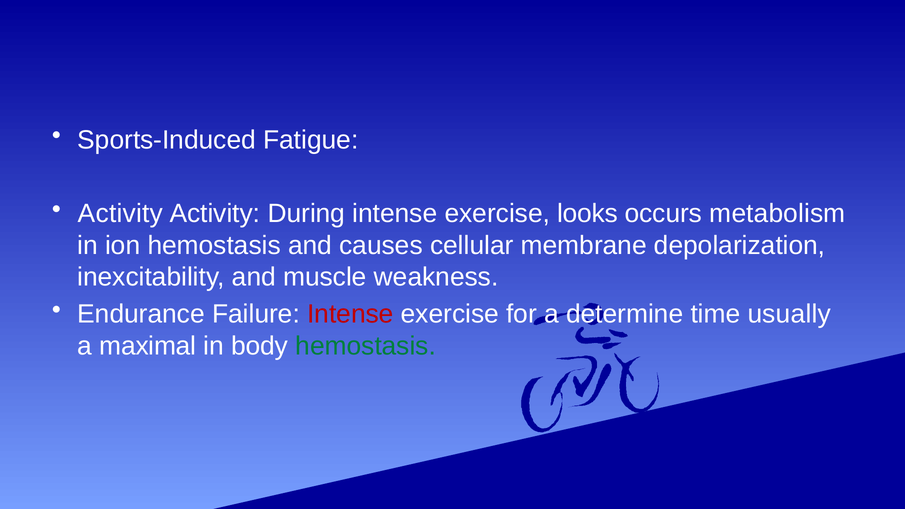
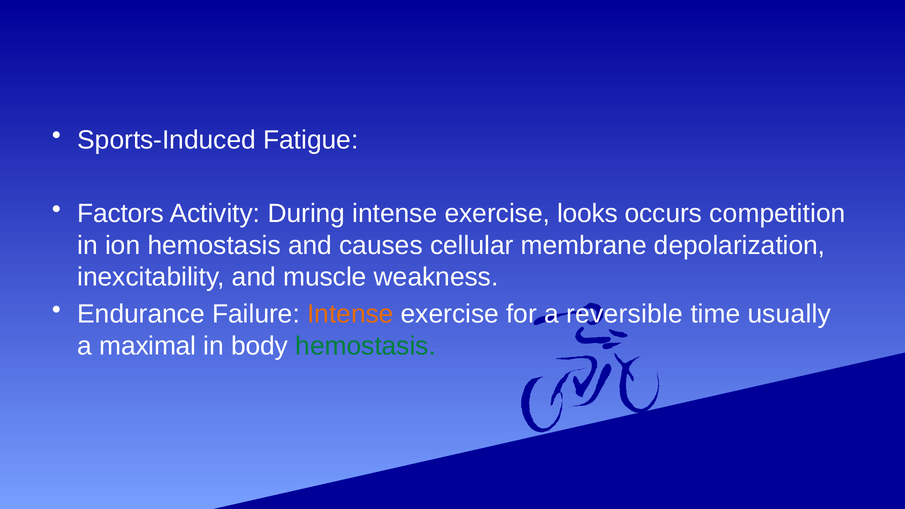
Activity at (120, 214): Activity -> Factors
metabolism: metabolism -> competition
Intense at (350, 314) colour: red -> orange
determine: determine -> reversible
